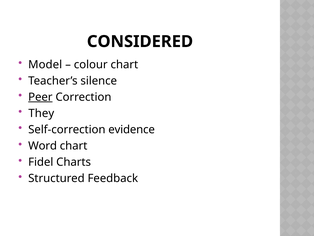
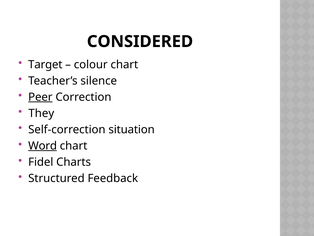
Model: Model -> Target
evidence: evidence -> situation
Word underline: none -> present
